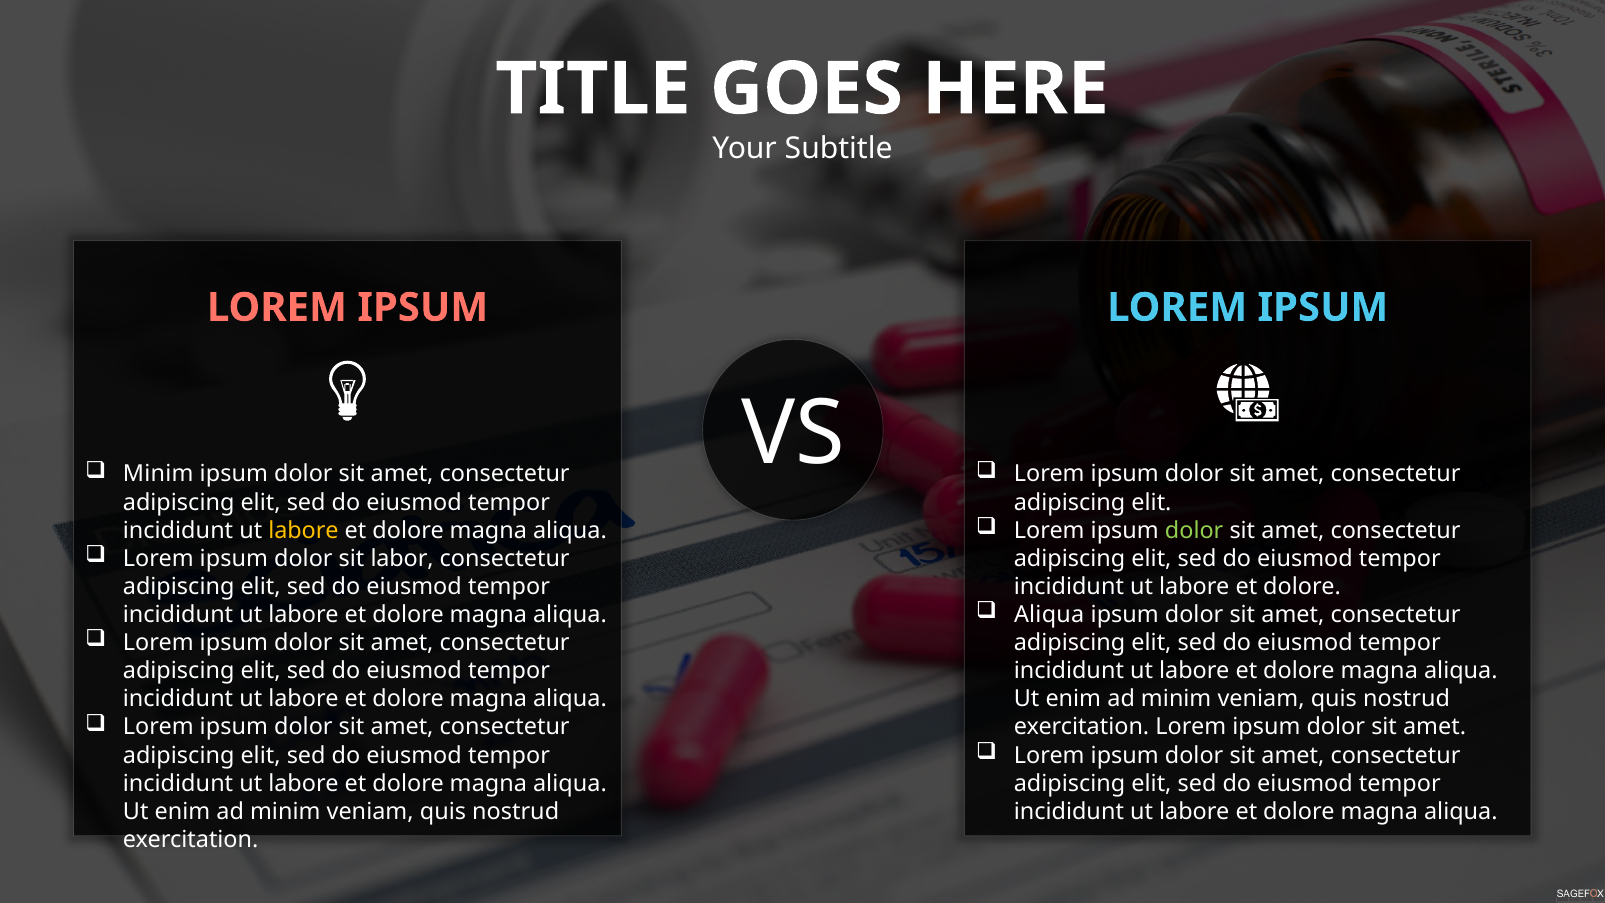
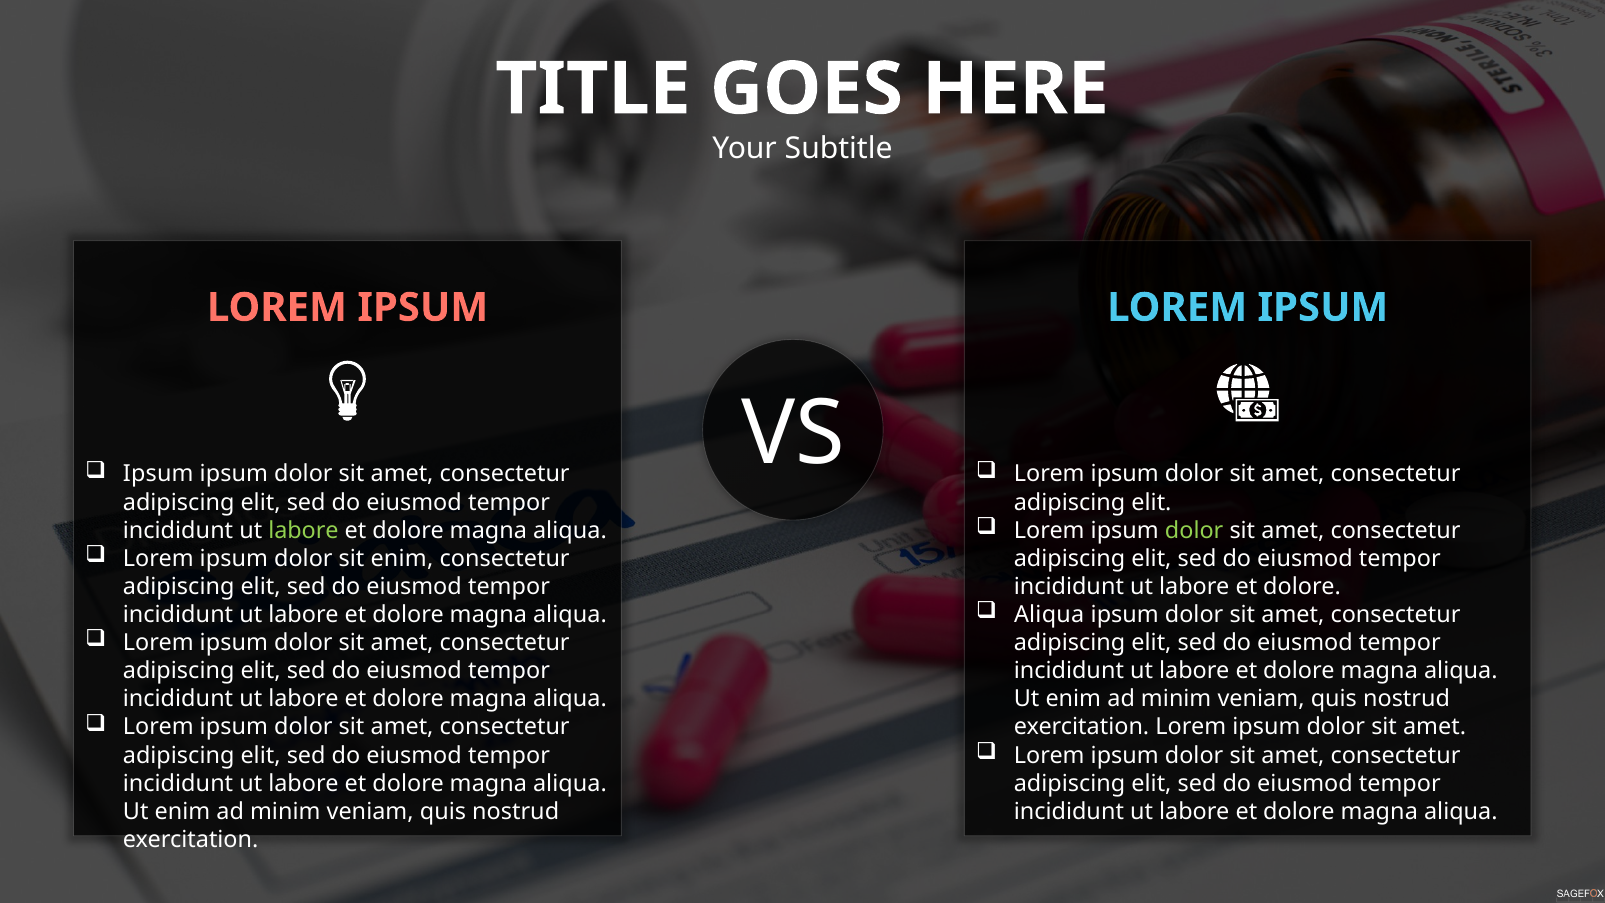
Minim at (158, 474): Minim -> Ipsum
labore at (303, 530) colour: yellow -> light green
sit labor: labor -> enim
